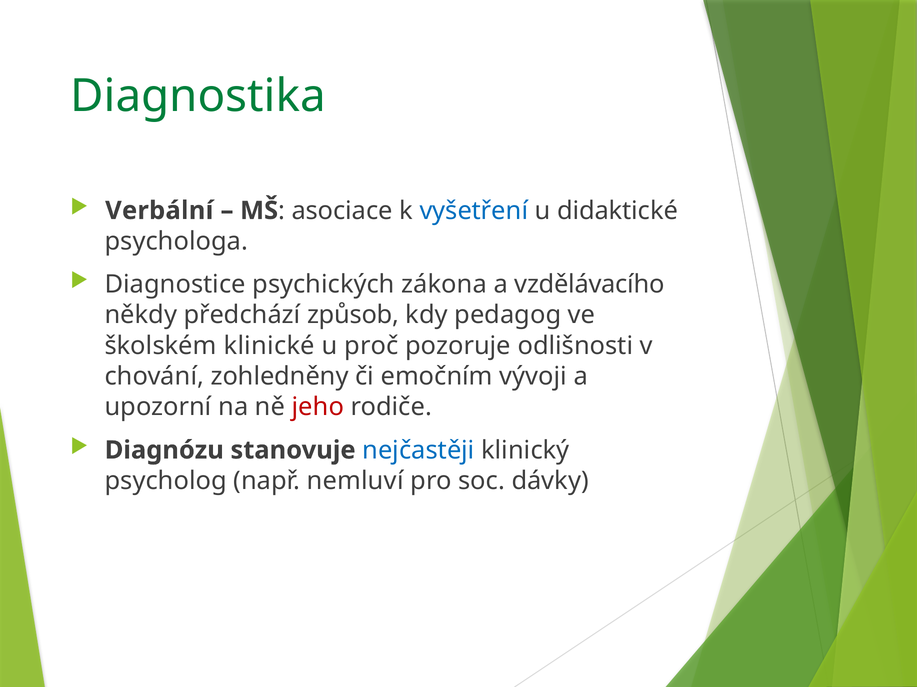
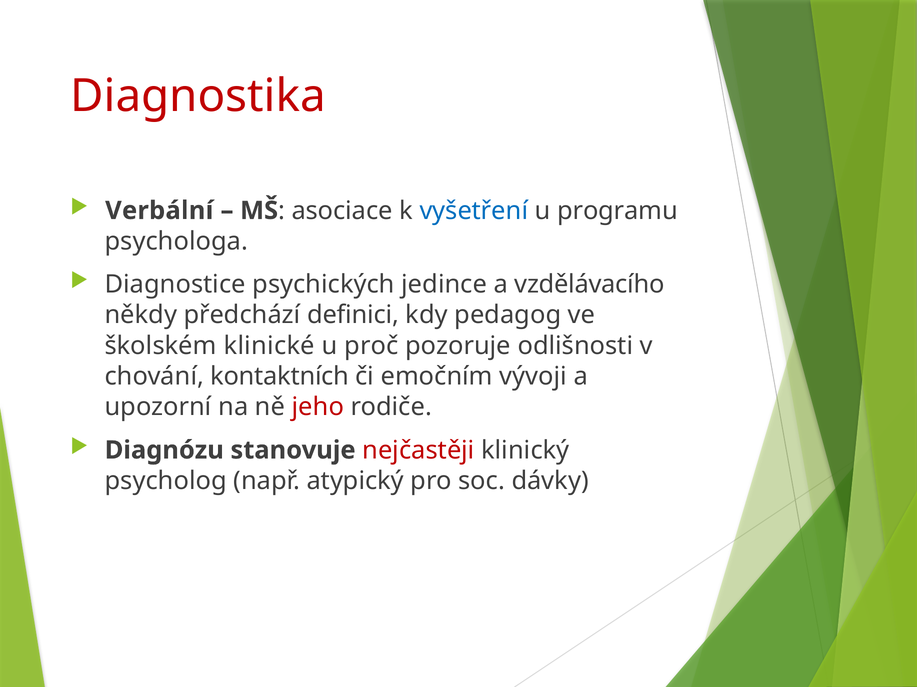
Diagnostika colour: green -> red
didaktické: didaktické -> programu
zákona: zákona -> jedince
způsob: způsob -> definici
zohledněny: zohledněny -> kontaktních
nejčastěji colour: blue -> red
nemluví: nemluví -> atypický
